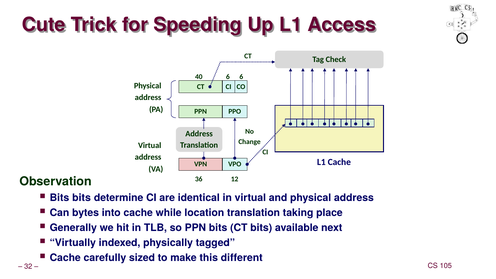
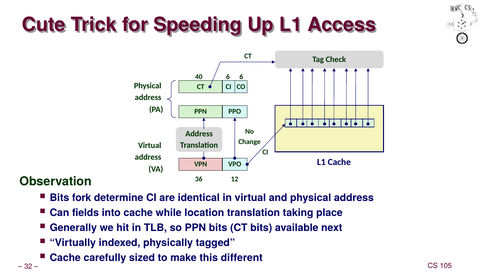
Bits bits: bits -> fork
bytes: bytes -> fields
